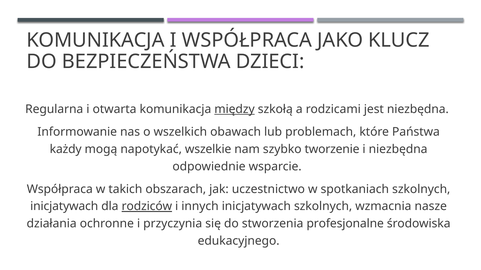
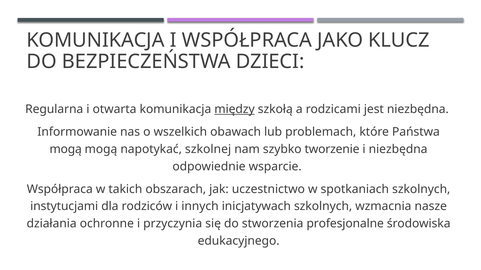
każdy at (66, 149): każdy -> mogą
wszelkie: wszelkie -> szkolnej
inicjatywach at (64, 207): inicjatywach -> instytucjami
rodziców underline: present -> none
